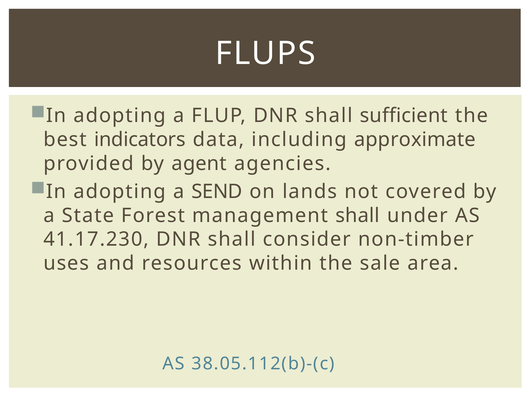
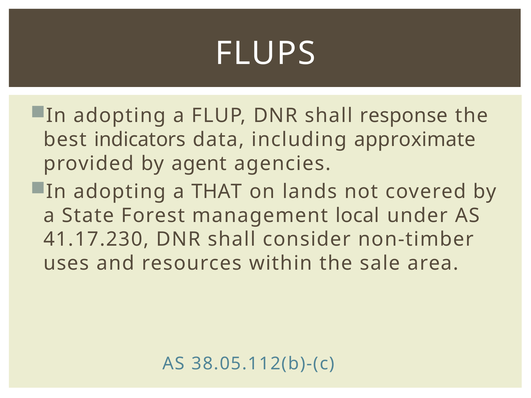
sufficient: sufficient -> response
SEND: SEND -> THAT
management shall: shall -> local
